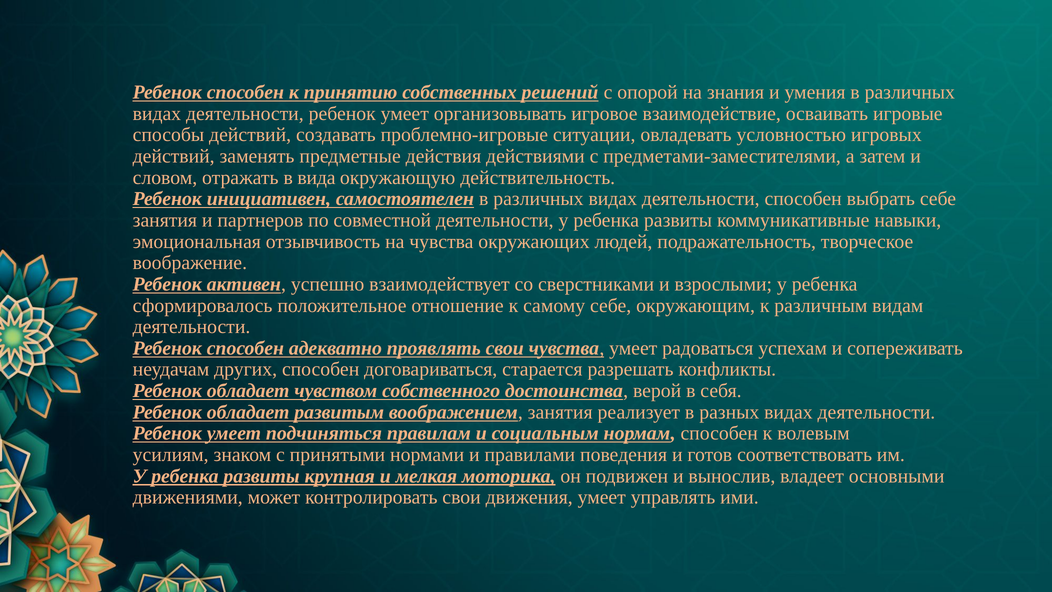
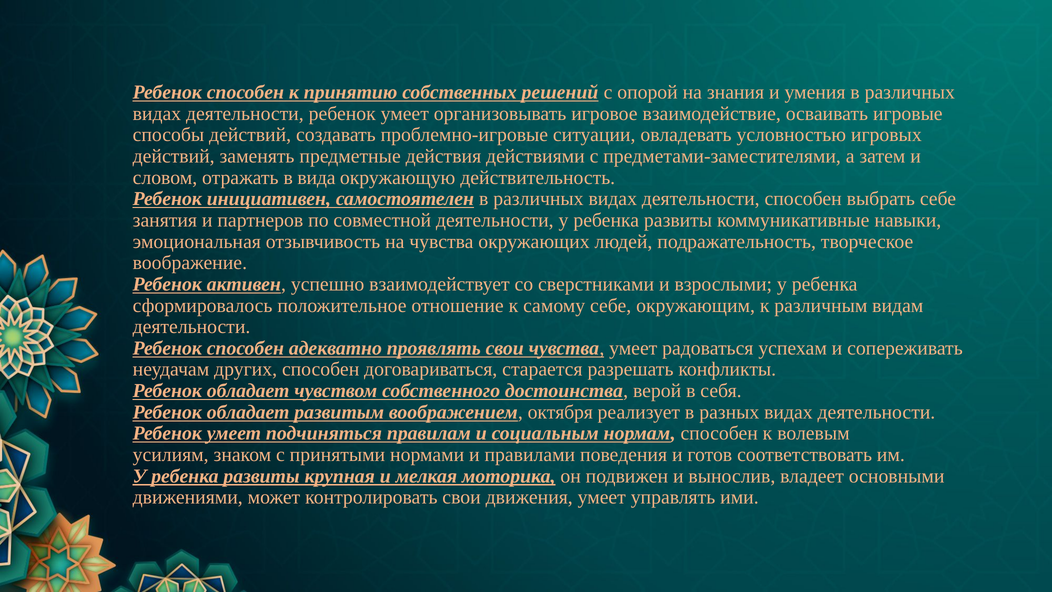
воображением занятия: занятия -> октября
